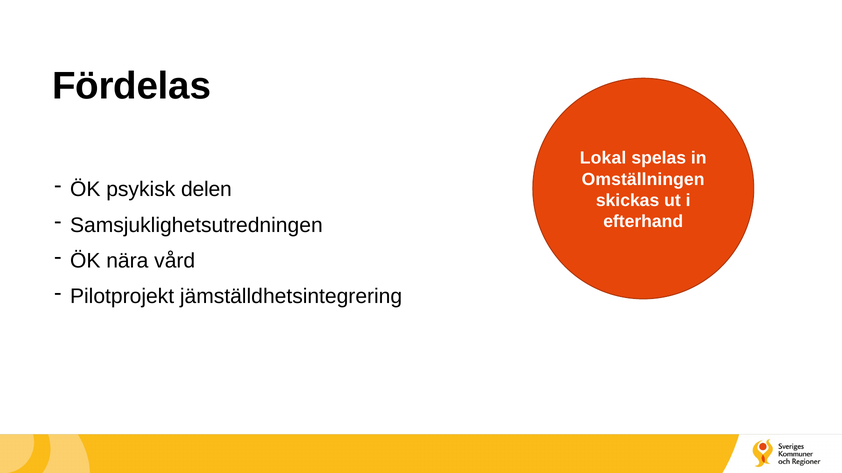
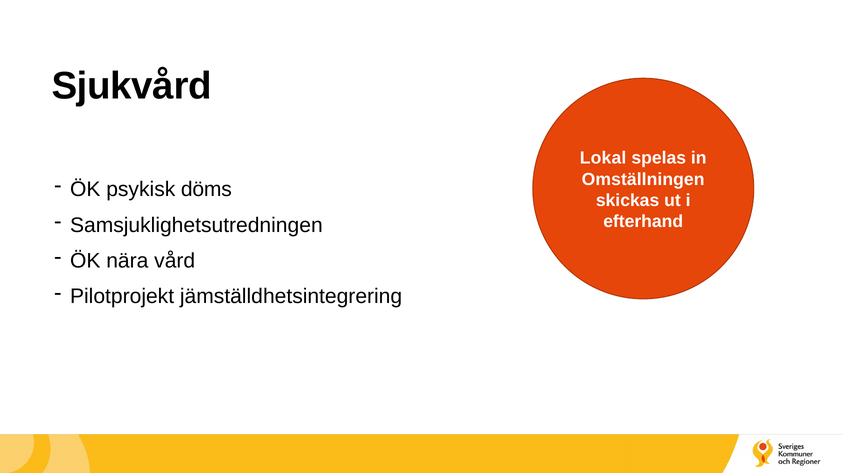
Fördelas: Fördelas -> Sjukvård
delen: delen -> döms
